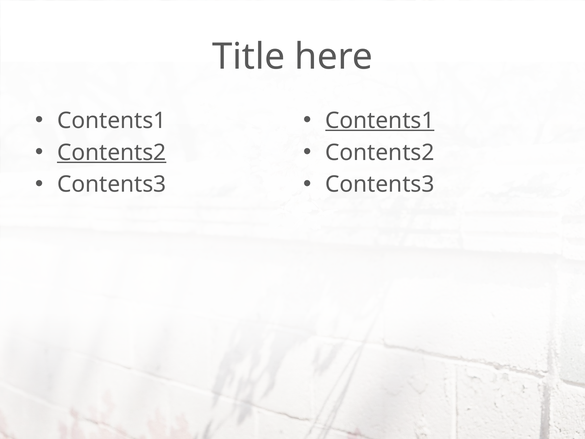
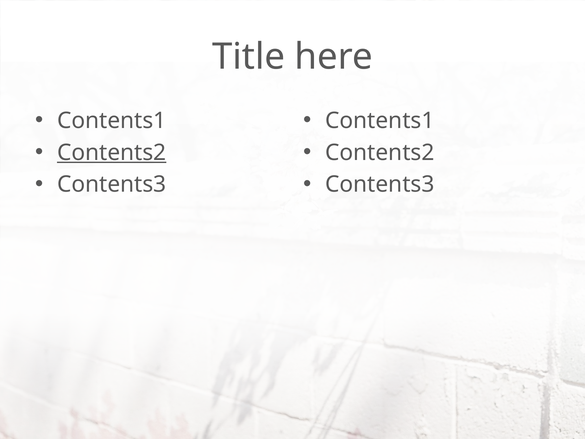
Contents1 at (380, 121) underline: present -> none
